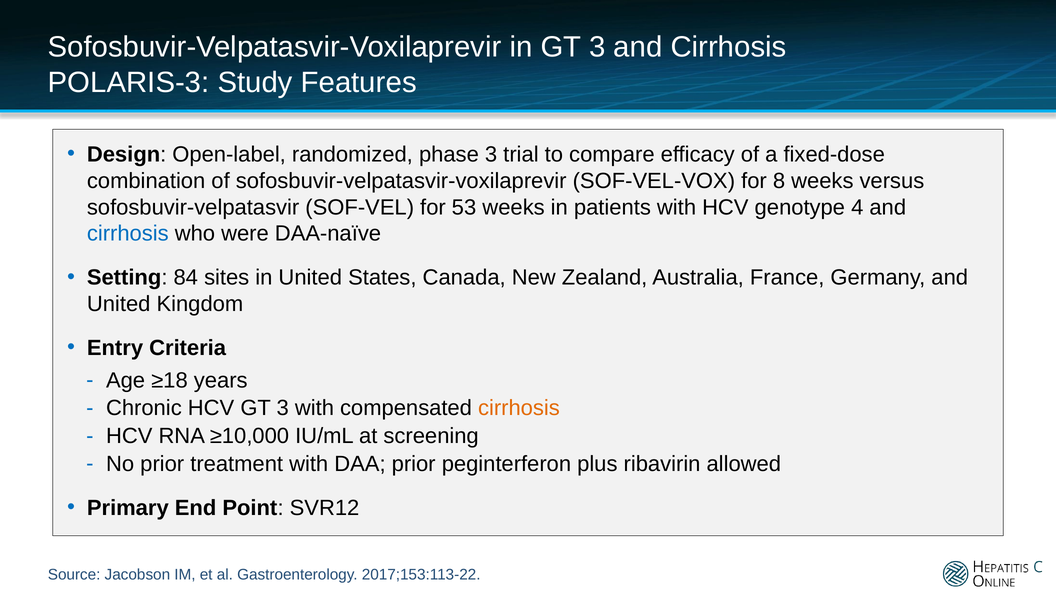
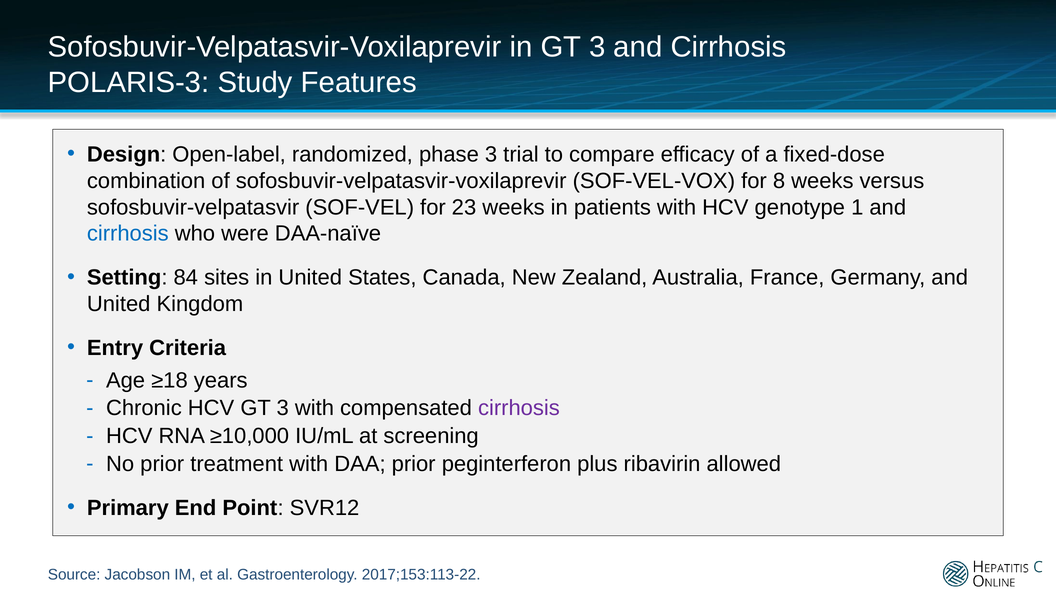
53: 53 -> 23
4: 4 -> 1
cirrhosis at (519, 408) colour: orange -> purple
